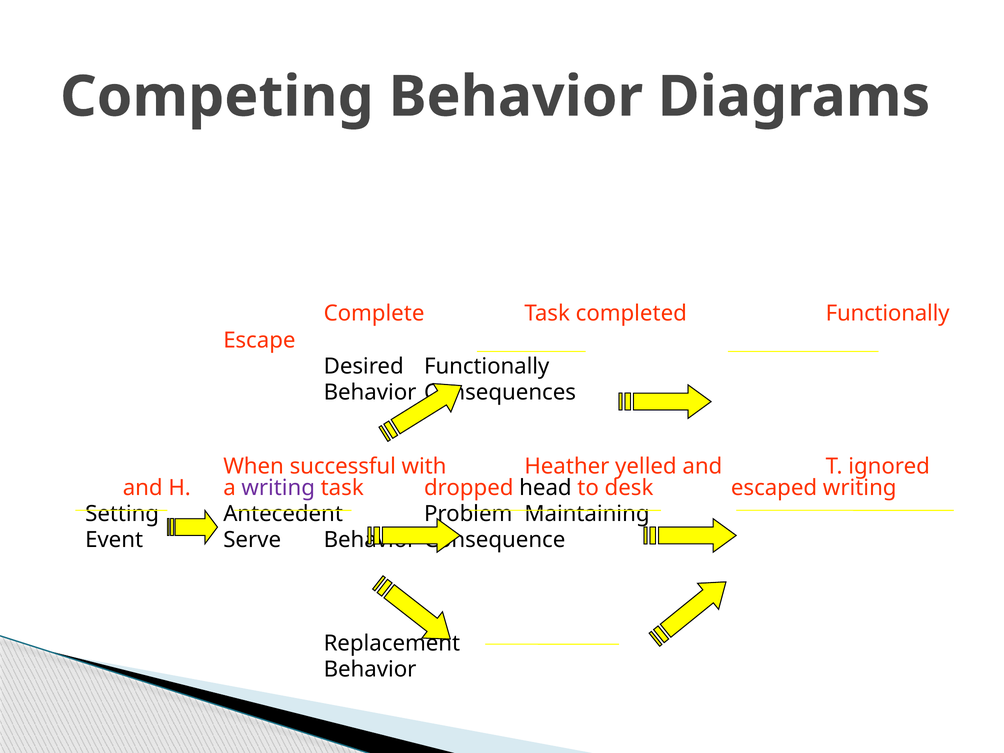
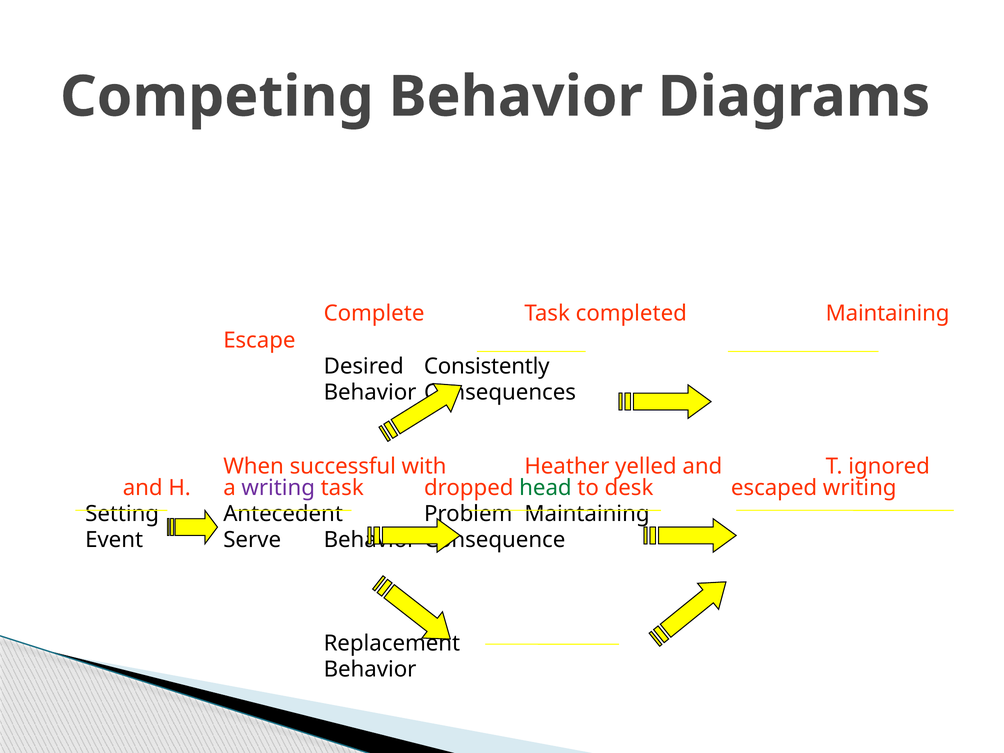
completed Functionally: Functionally -> Maintaining
Desired Functionally: Functionally -> Consistently
head colour: black -> green
